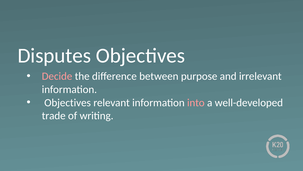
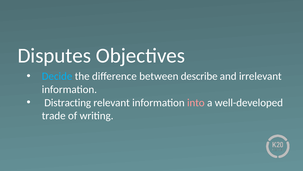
Decide colour: pink -> light blue
purpose: purpose -> describe
Objectives at (68, 102): Objectives -> Distracting
